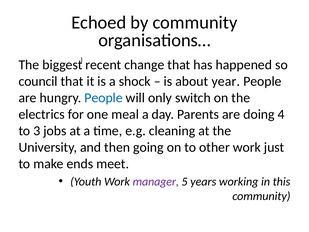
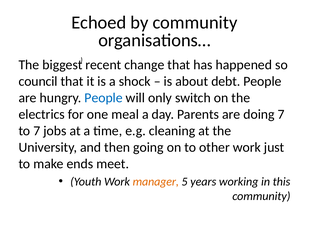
year: year -> debt
doing 4: 4 -> 7
to 3: 3 -> 7
manager colour: purple -> orange
